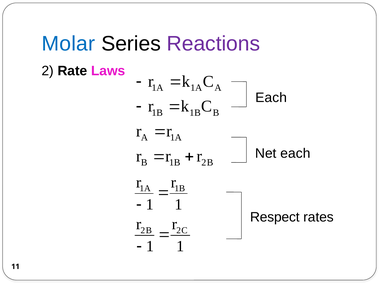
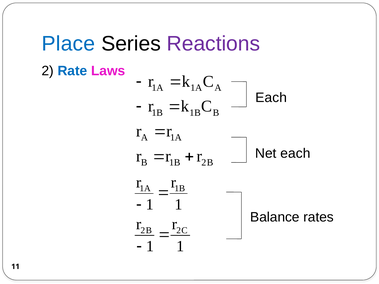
Molar: Molar -> Place
Rate colour: black -> blue
Respect: Respect -> Balance
